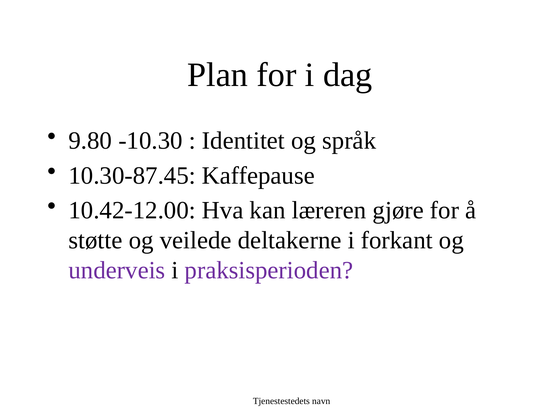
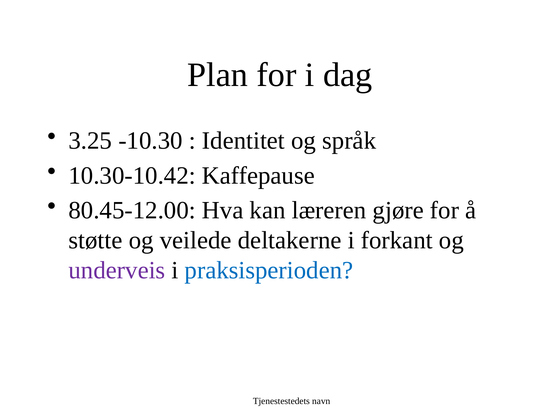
9.80: 9.80 -> 3.25
10.30-87.45: 10.30-87.45 -> 10.30-10.42
10.42-12.00: 10.42-12.00 -> 80.45-12.00
praksisperioden colour: purple -> blue
